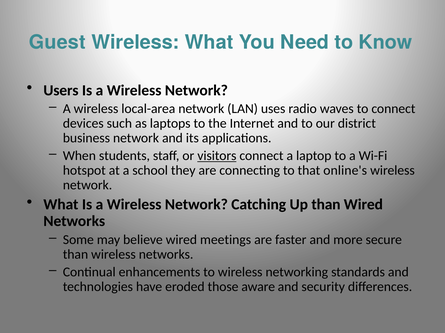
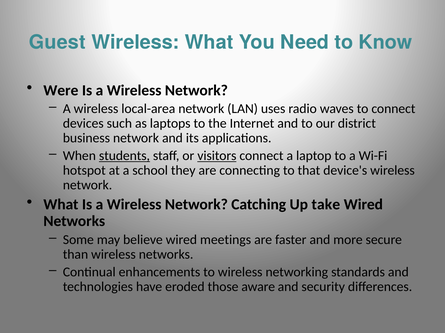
Users: Users -> Were
students underline: none -> present
online's: online's -> device's
Up than: than -> take
